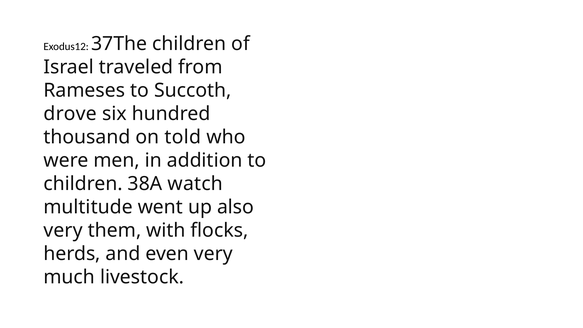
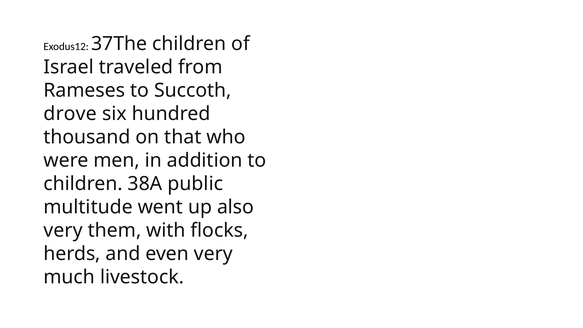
told: told -> that
watch: watch -> public
